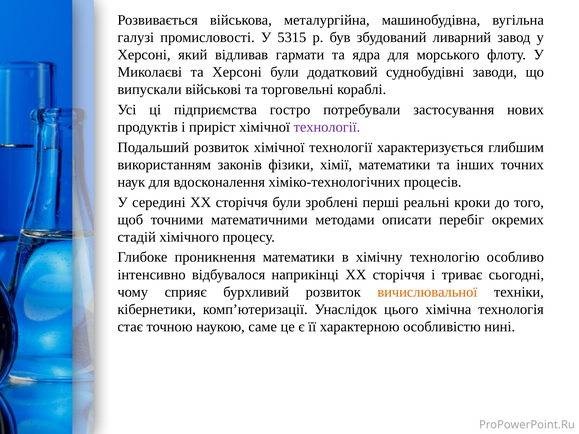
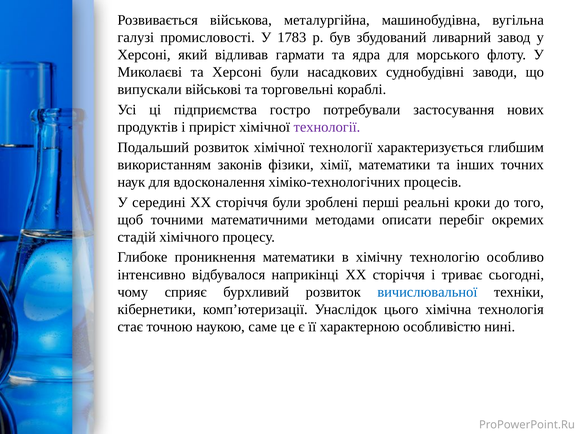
5315: 5315 -> 1783
додатковий: додатковий -> насадкових
вичислювальної colour: orange -> blue
